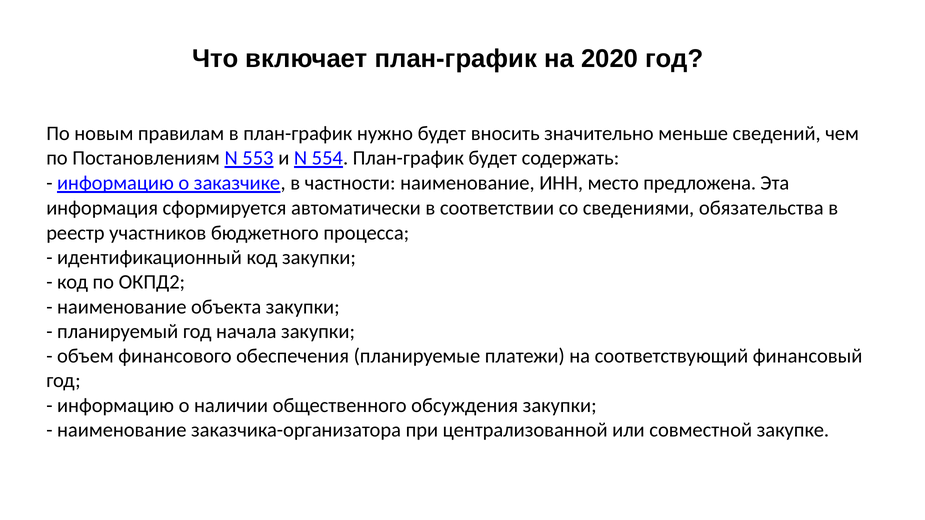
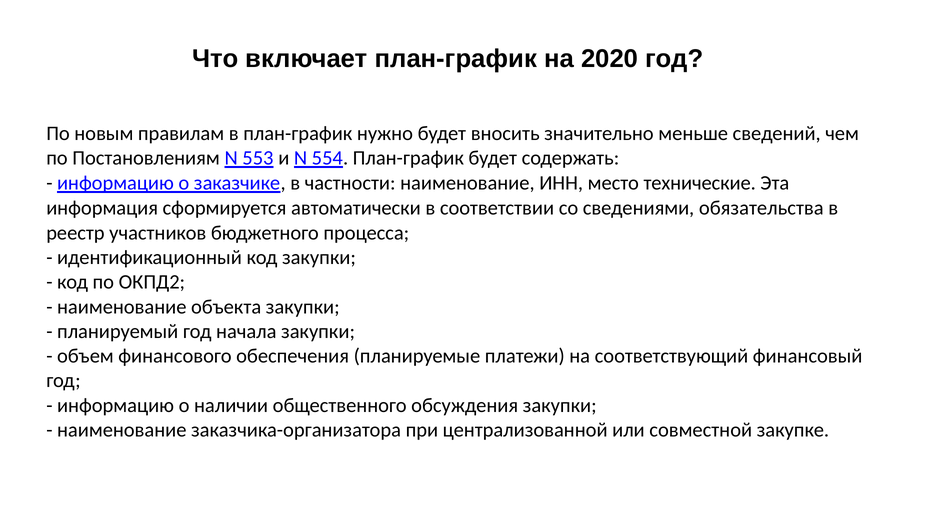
предложена: предложена -> технические
